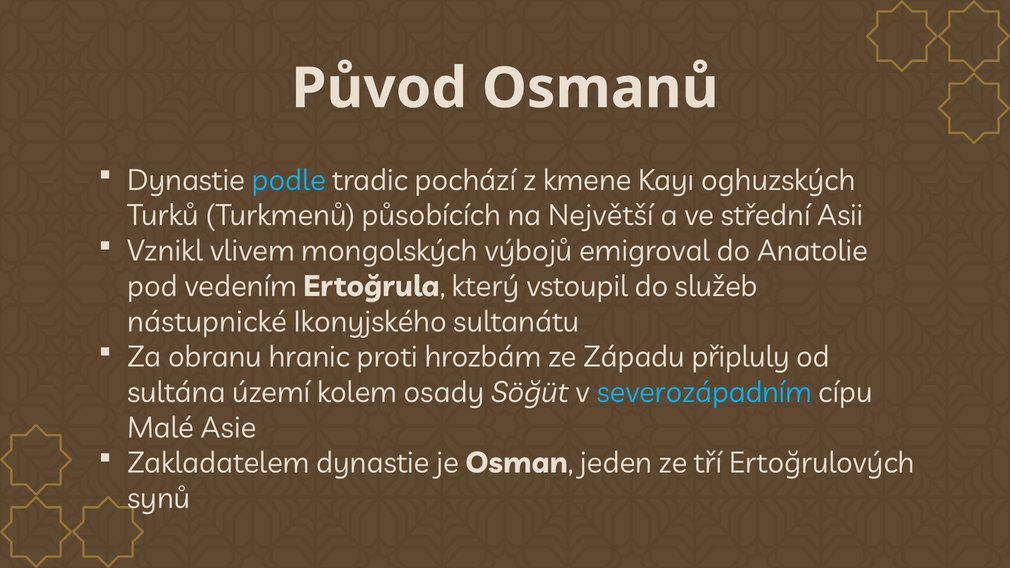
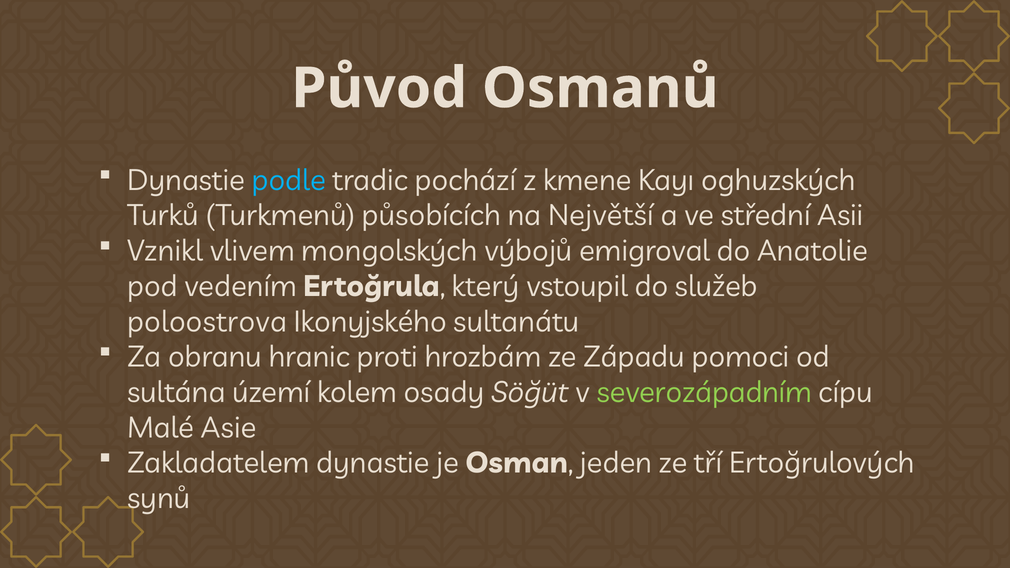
nástupnické: nástupnické -> poloostrova
připluly: připluly -> pomoci
severozápadním colour: light blue -> light green
